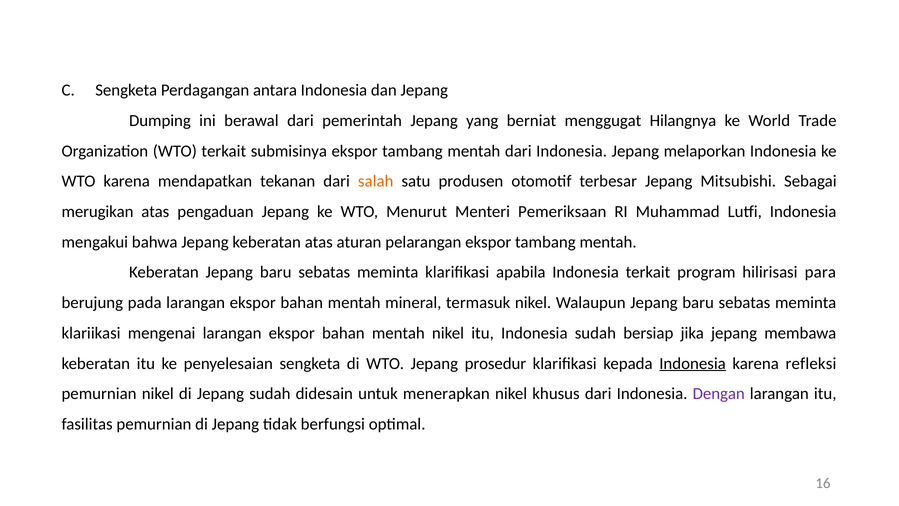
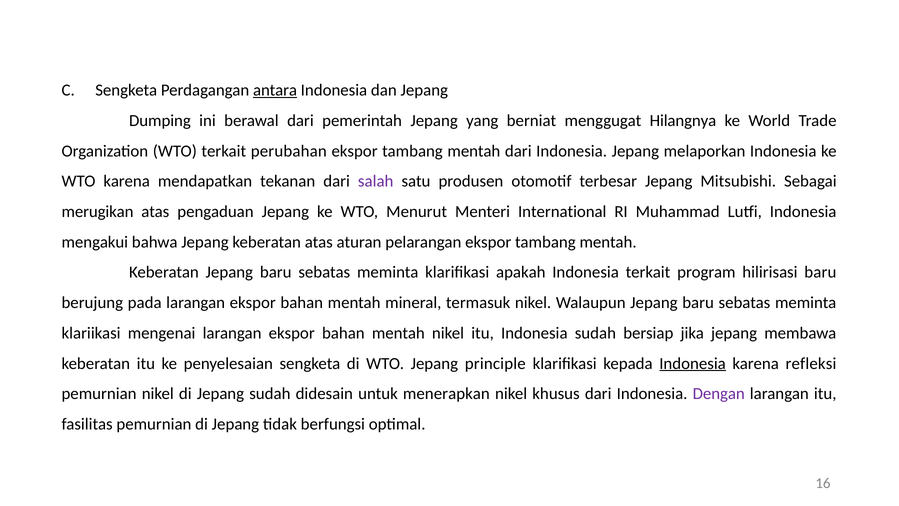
antara underline: none -> present
submisinya: submisinya -> perubahan
salah colour: orange -> purple
Pemeriksaan: Pemeriksaan -> International
apabila: apabila -> apakah
hilirisasi para: para -> baru
prosedur: prosedur -> principle
